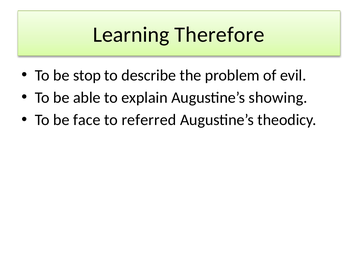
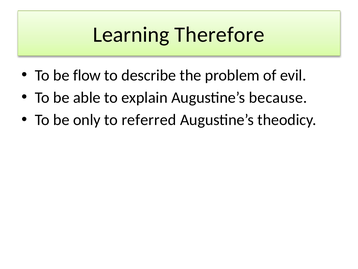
stop: stop -> flow
showing: showing -> because
face: face -> only
